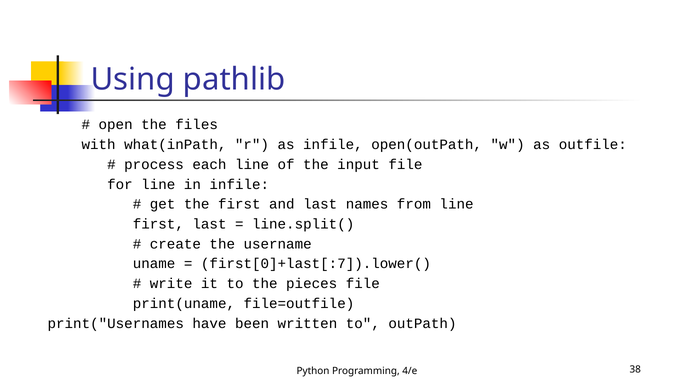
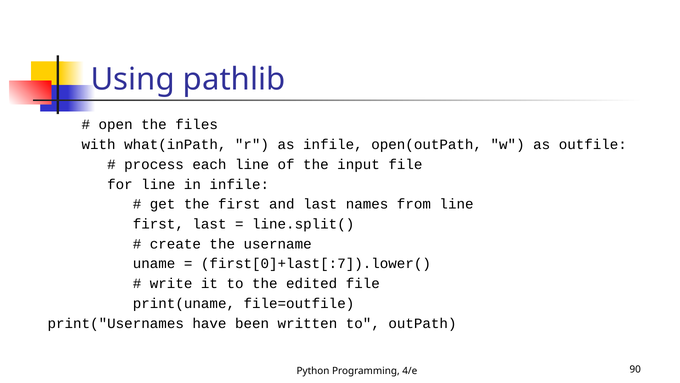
pieces: pieces -> edited
38: 38 -> 90
